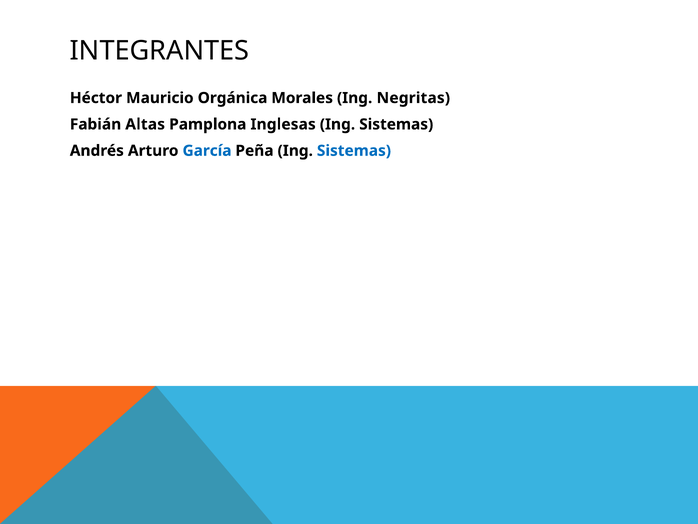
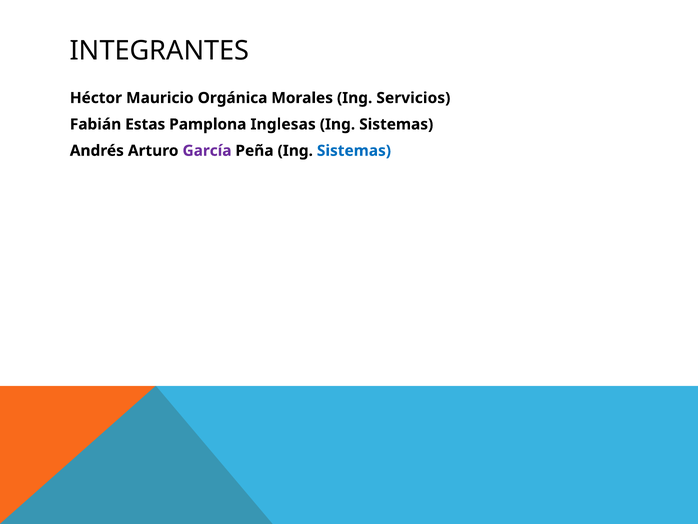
Negritas: Negritas -> Servicios
Altas: Altas -> Estas
García colour: blue -> purple
